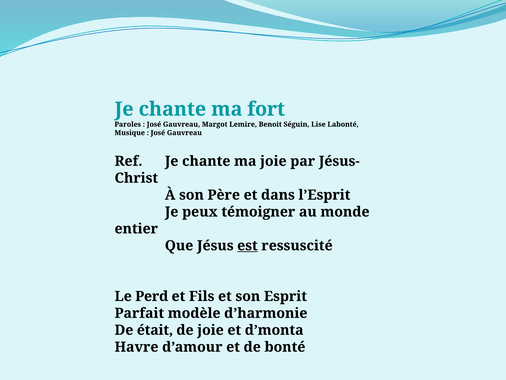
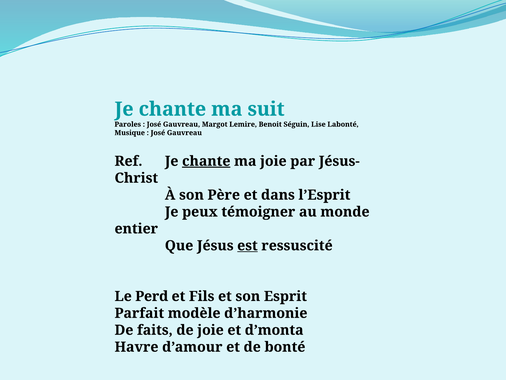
fort: fort -> suit
chante at (206, 161) underline: none -> present
était: était -> faits
